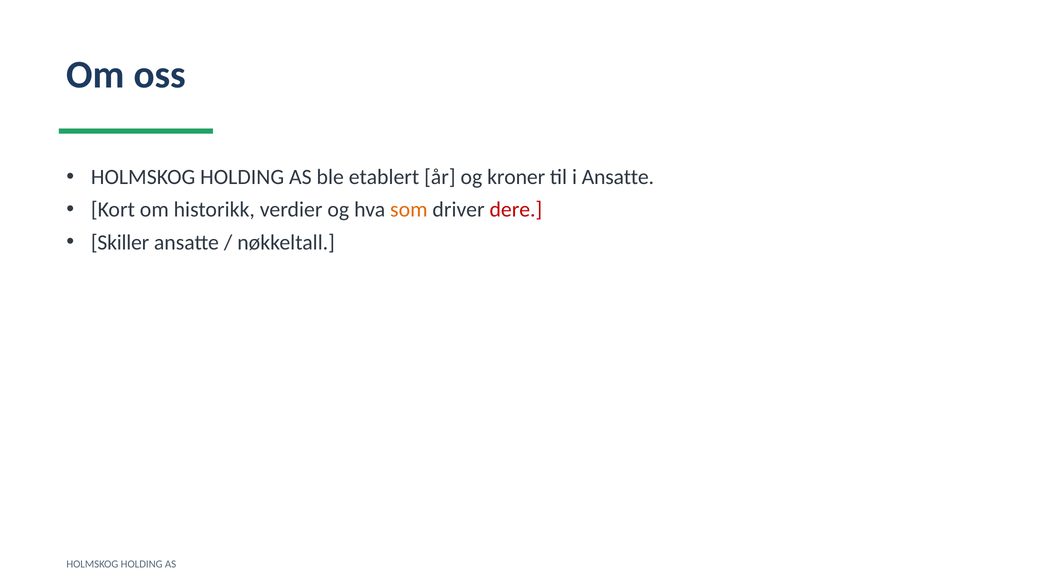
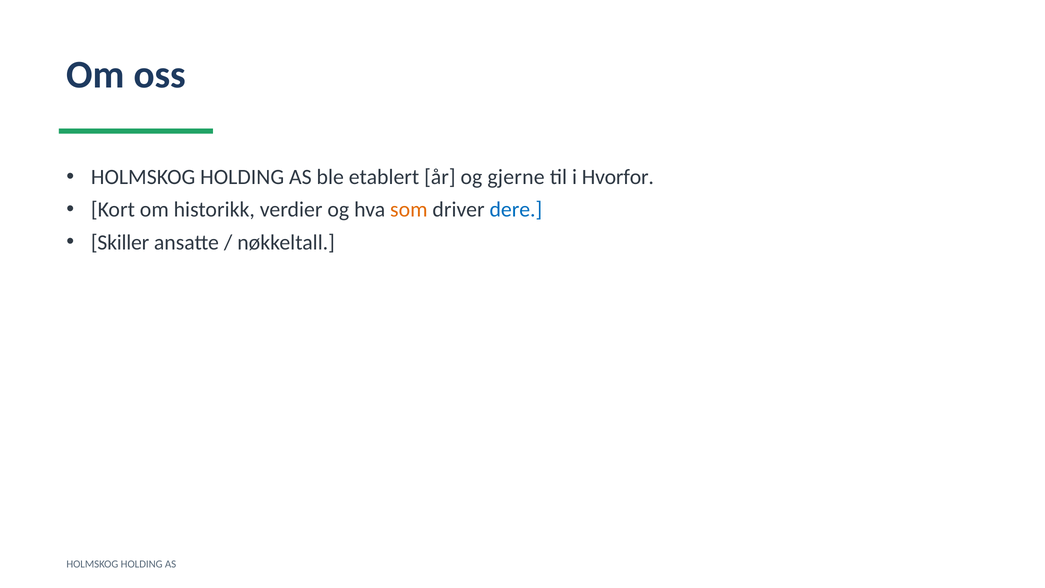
kroner: kroner -> gjerne
i Ansatte: Ansatte -> Hvorfor
dere colour: red -> blue
